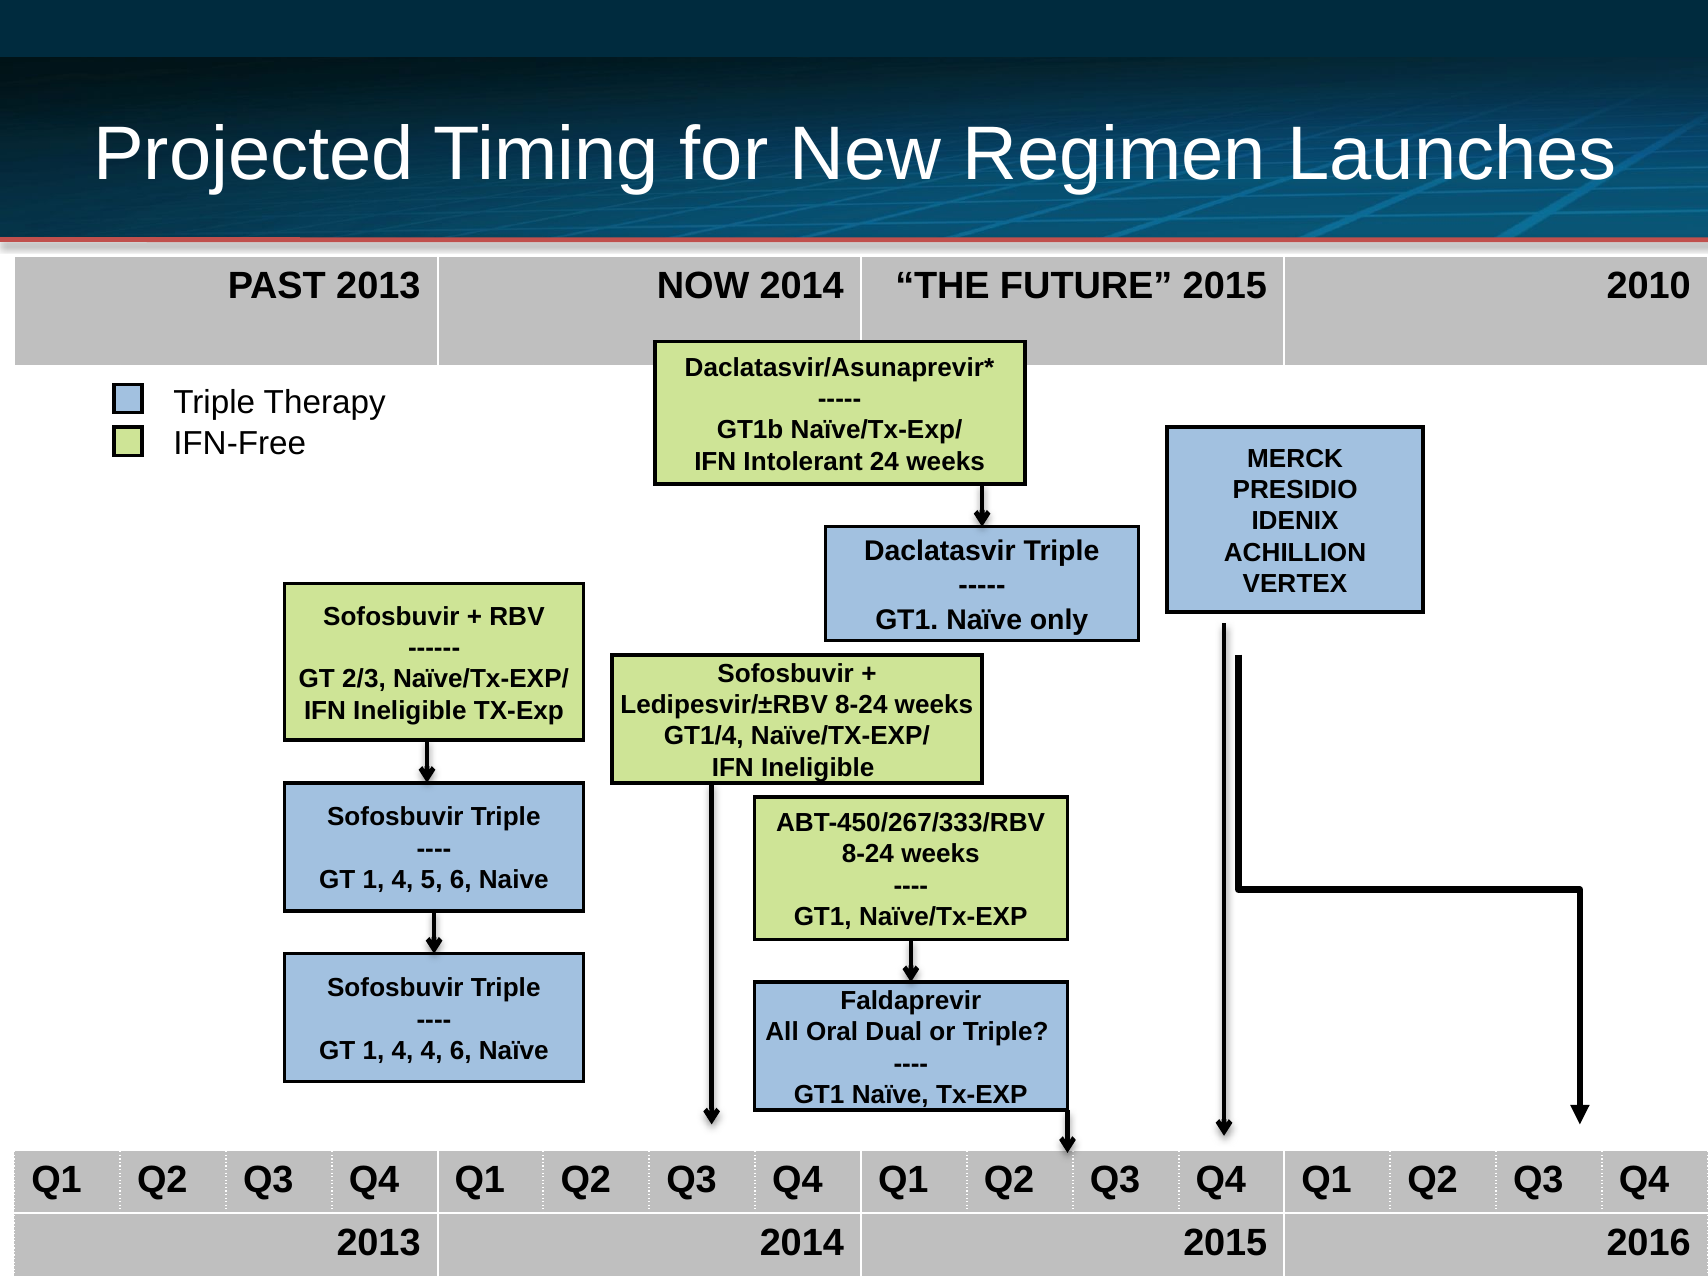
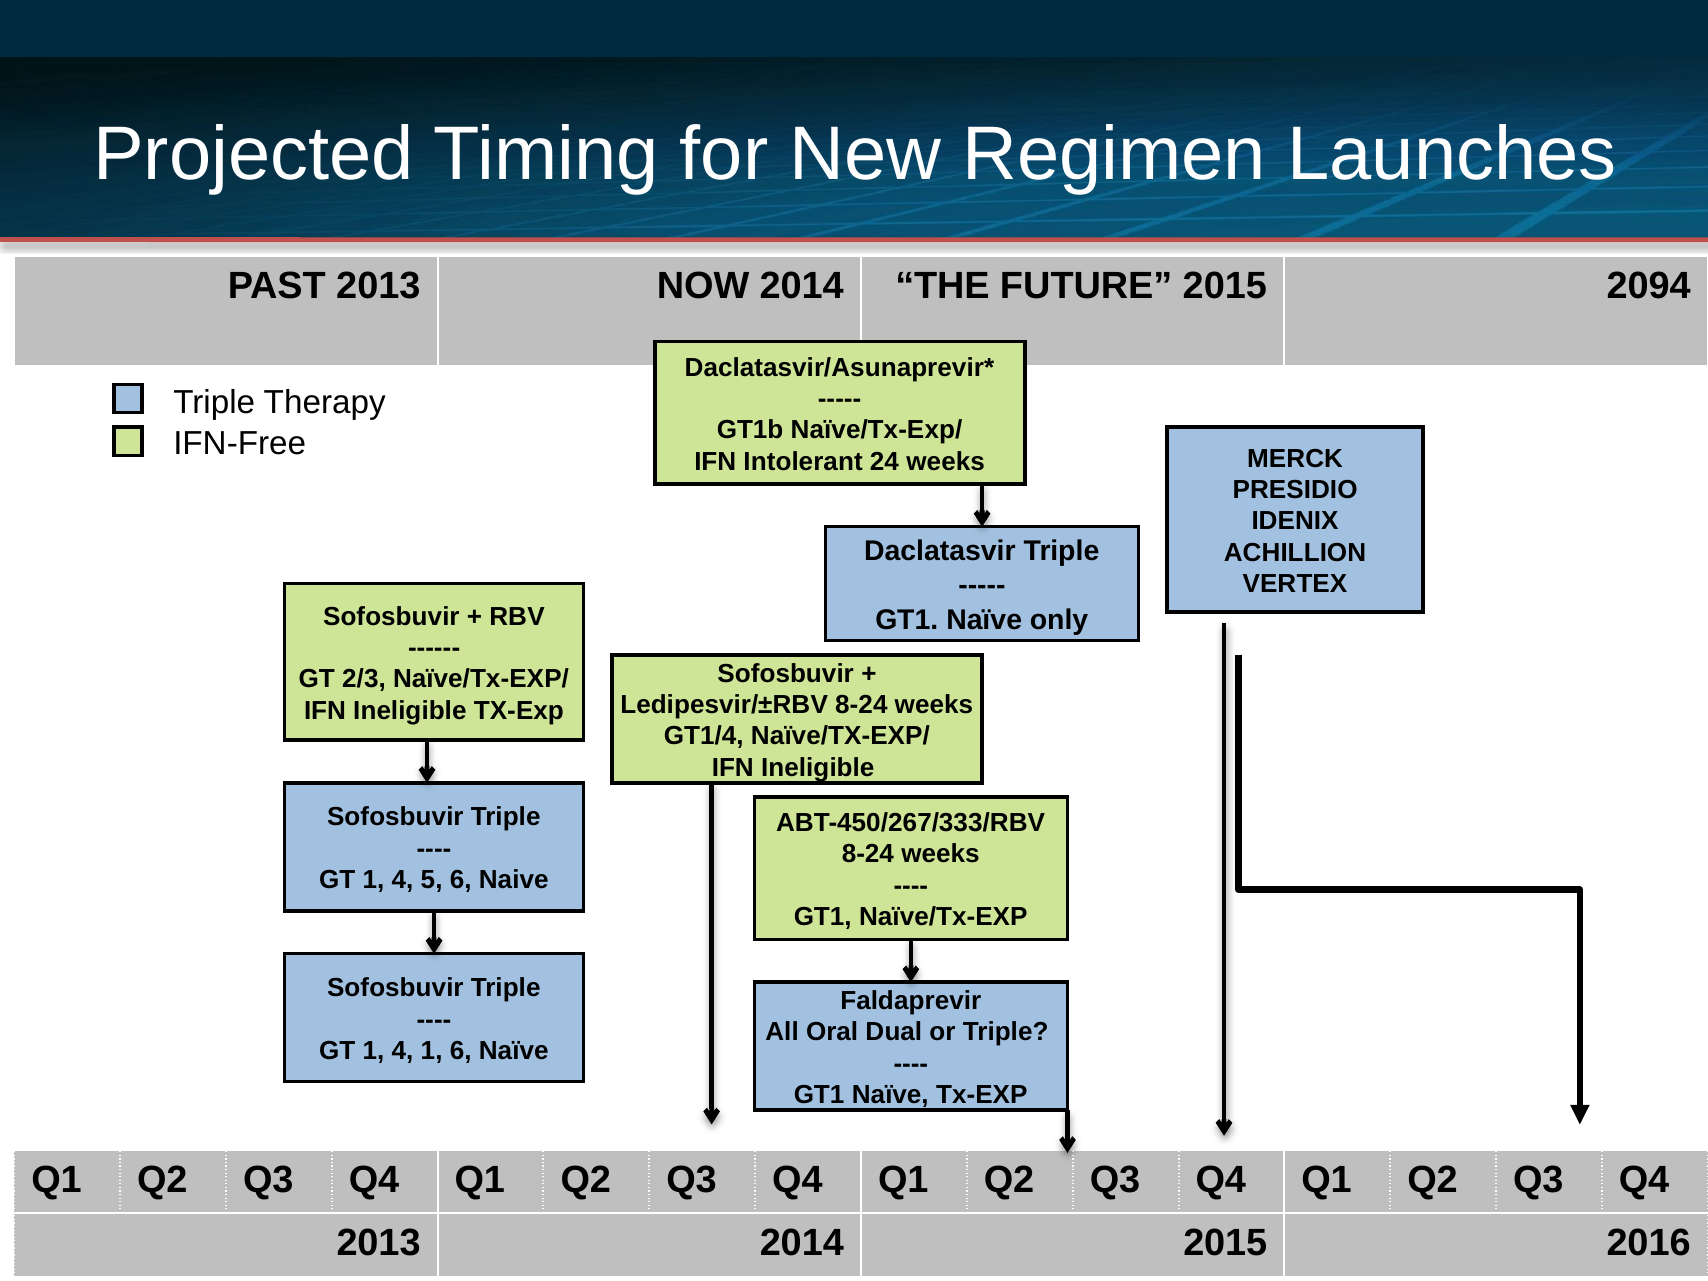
2010: 2010 -> 2094
4 4: 4 -> 1
